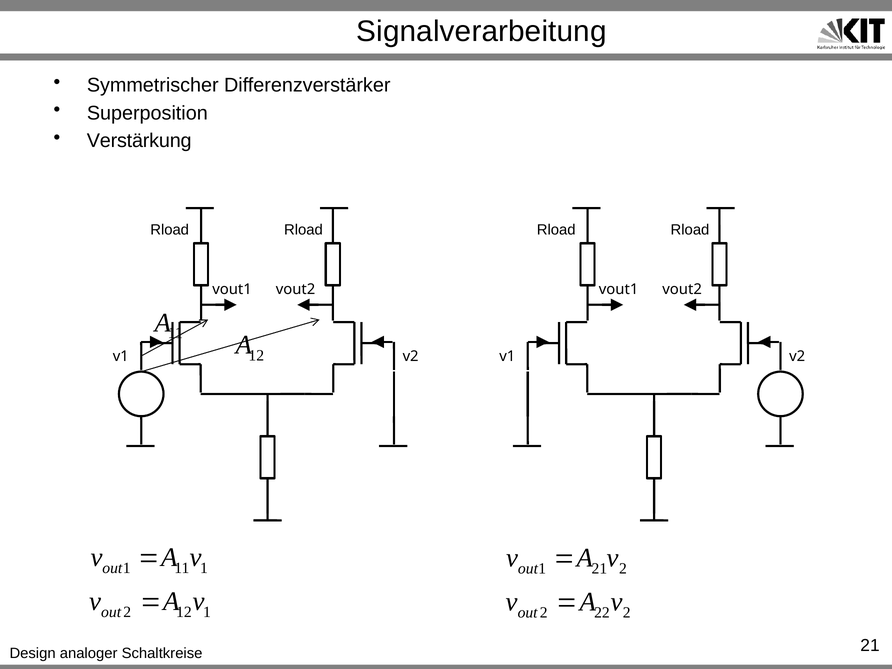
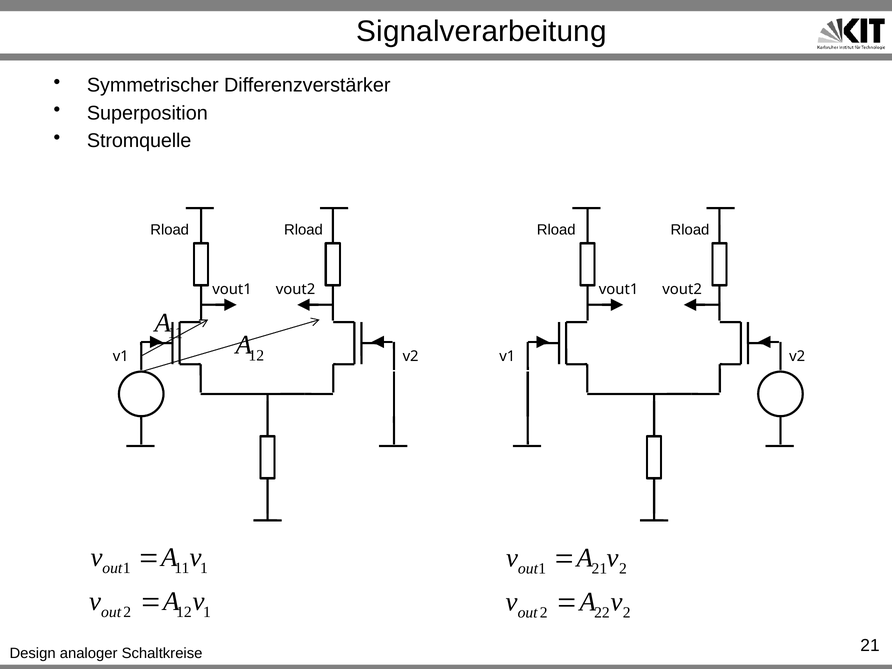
Verstärkung: Verstärkung -> Stromquelle
